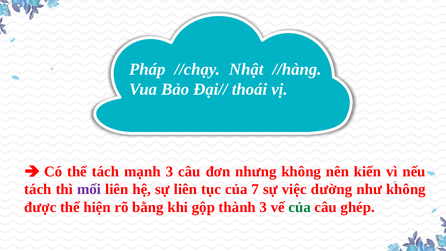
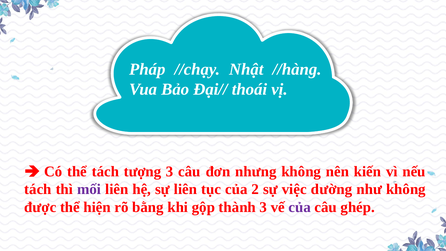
mạnh: mạnh -> tượng
7: 7 -> 2
của at (300, 207) colour: green -> purple
